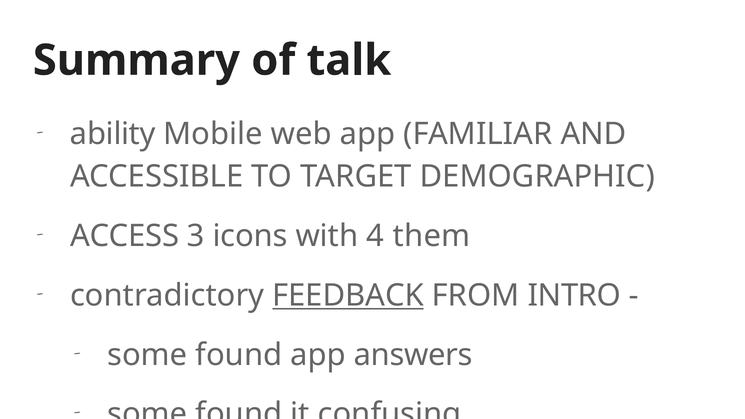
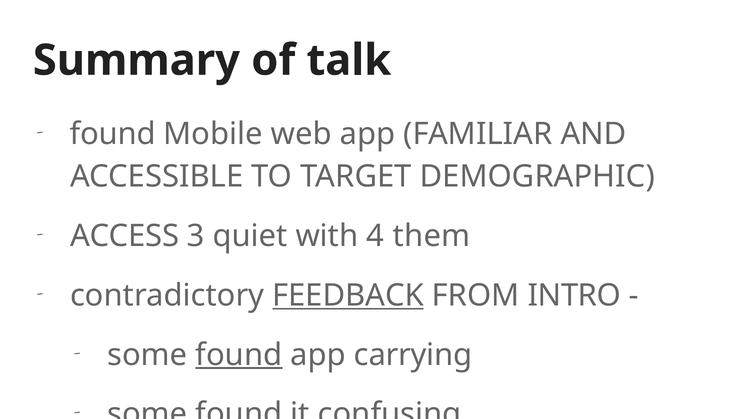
ability at (113, 134): ability -> found
icons: icons -> quiet
found at (239, 355) underline: none -> present
answers: answers -> carrying
